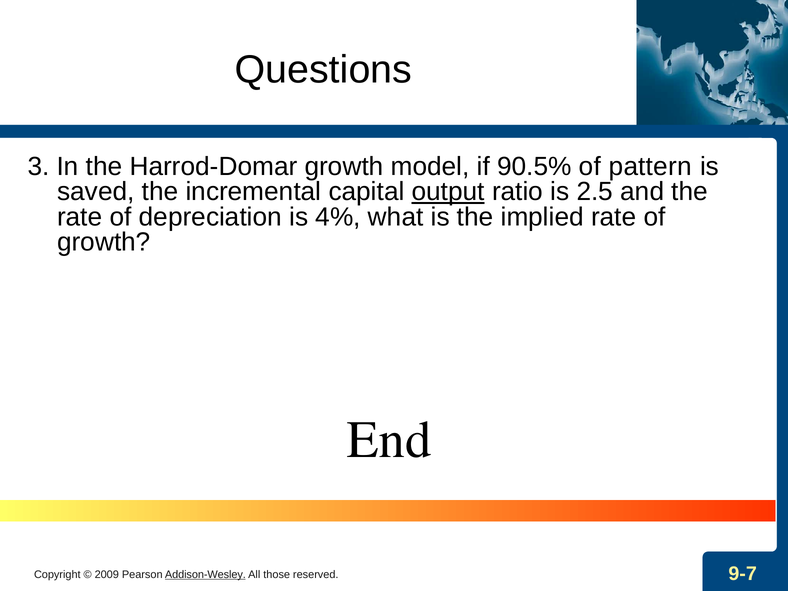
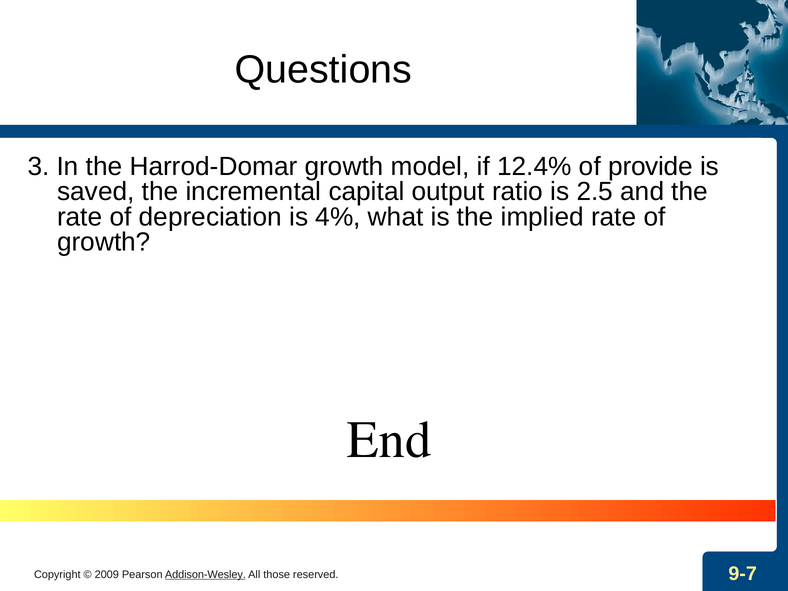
90.5%: 90.5% -> 12.4%
pattern: pattern -> provide
output underline: present -> none
